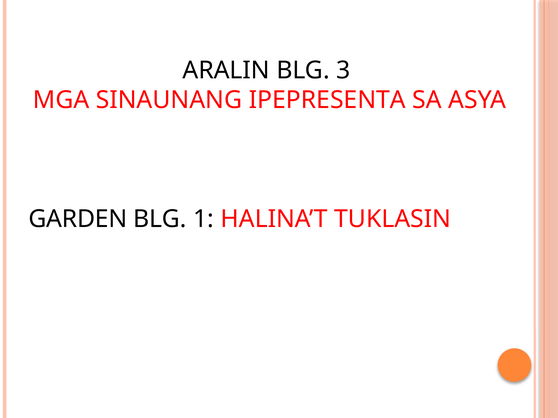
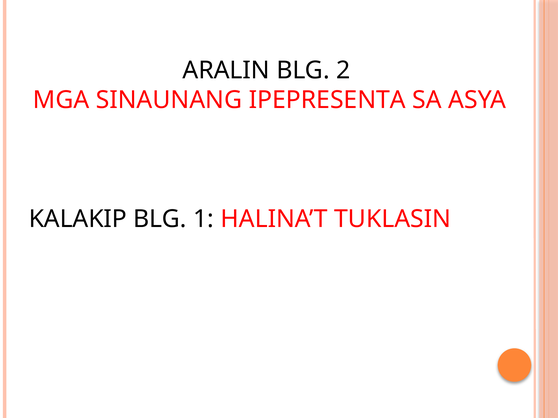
3: 3 -> 2
GARDEN: GARDEN -> KALAKIP
